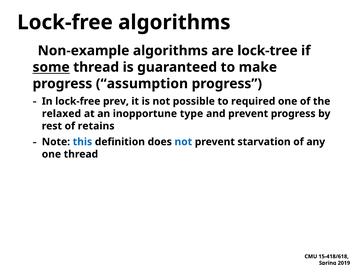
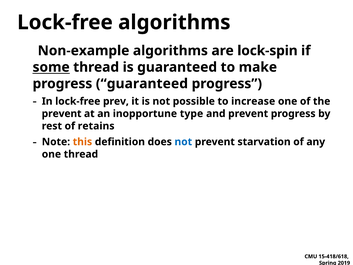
lock-tree: lock-tree -> lock-spin
progress assumption: assumption -> guaranteed
required: required -> increase
relaxed at (61, 114): relaxed -> prevent
this colour: blue -> orange
